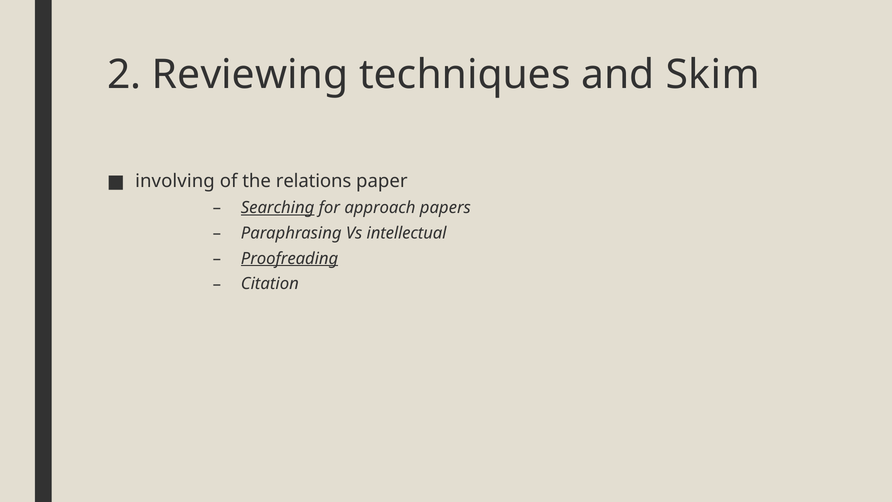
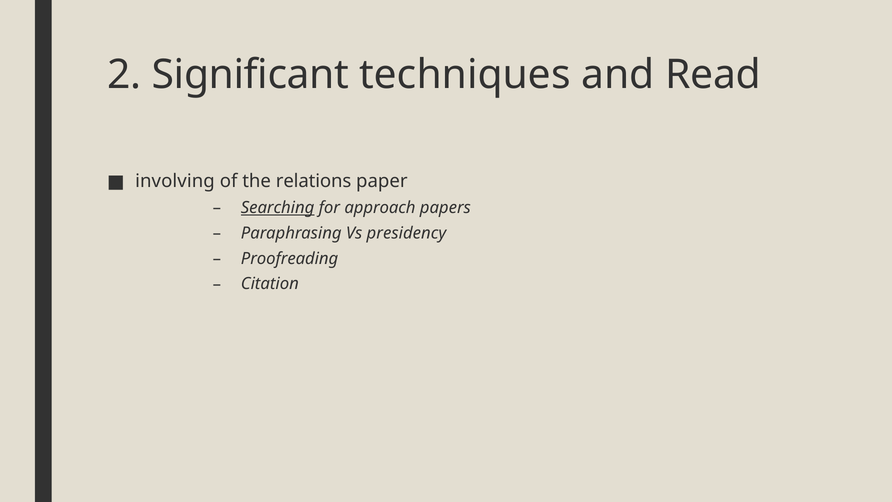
Reviewing: Reviewing -> Significant
Skim: Skim -> Read
intellectual: intellectual -> presidency
Proofreading underline: present -> none
